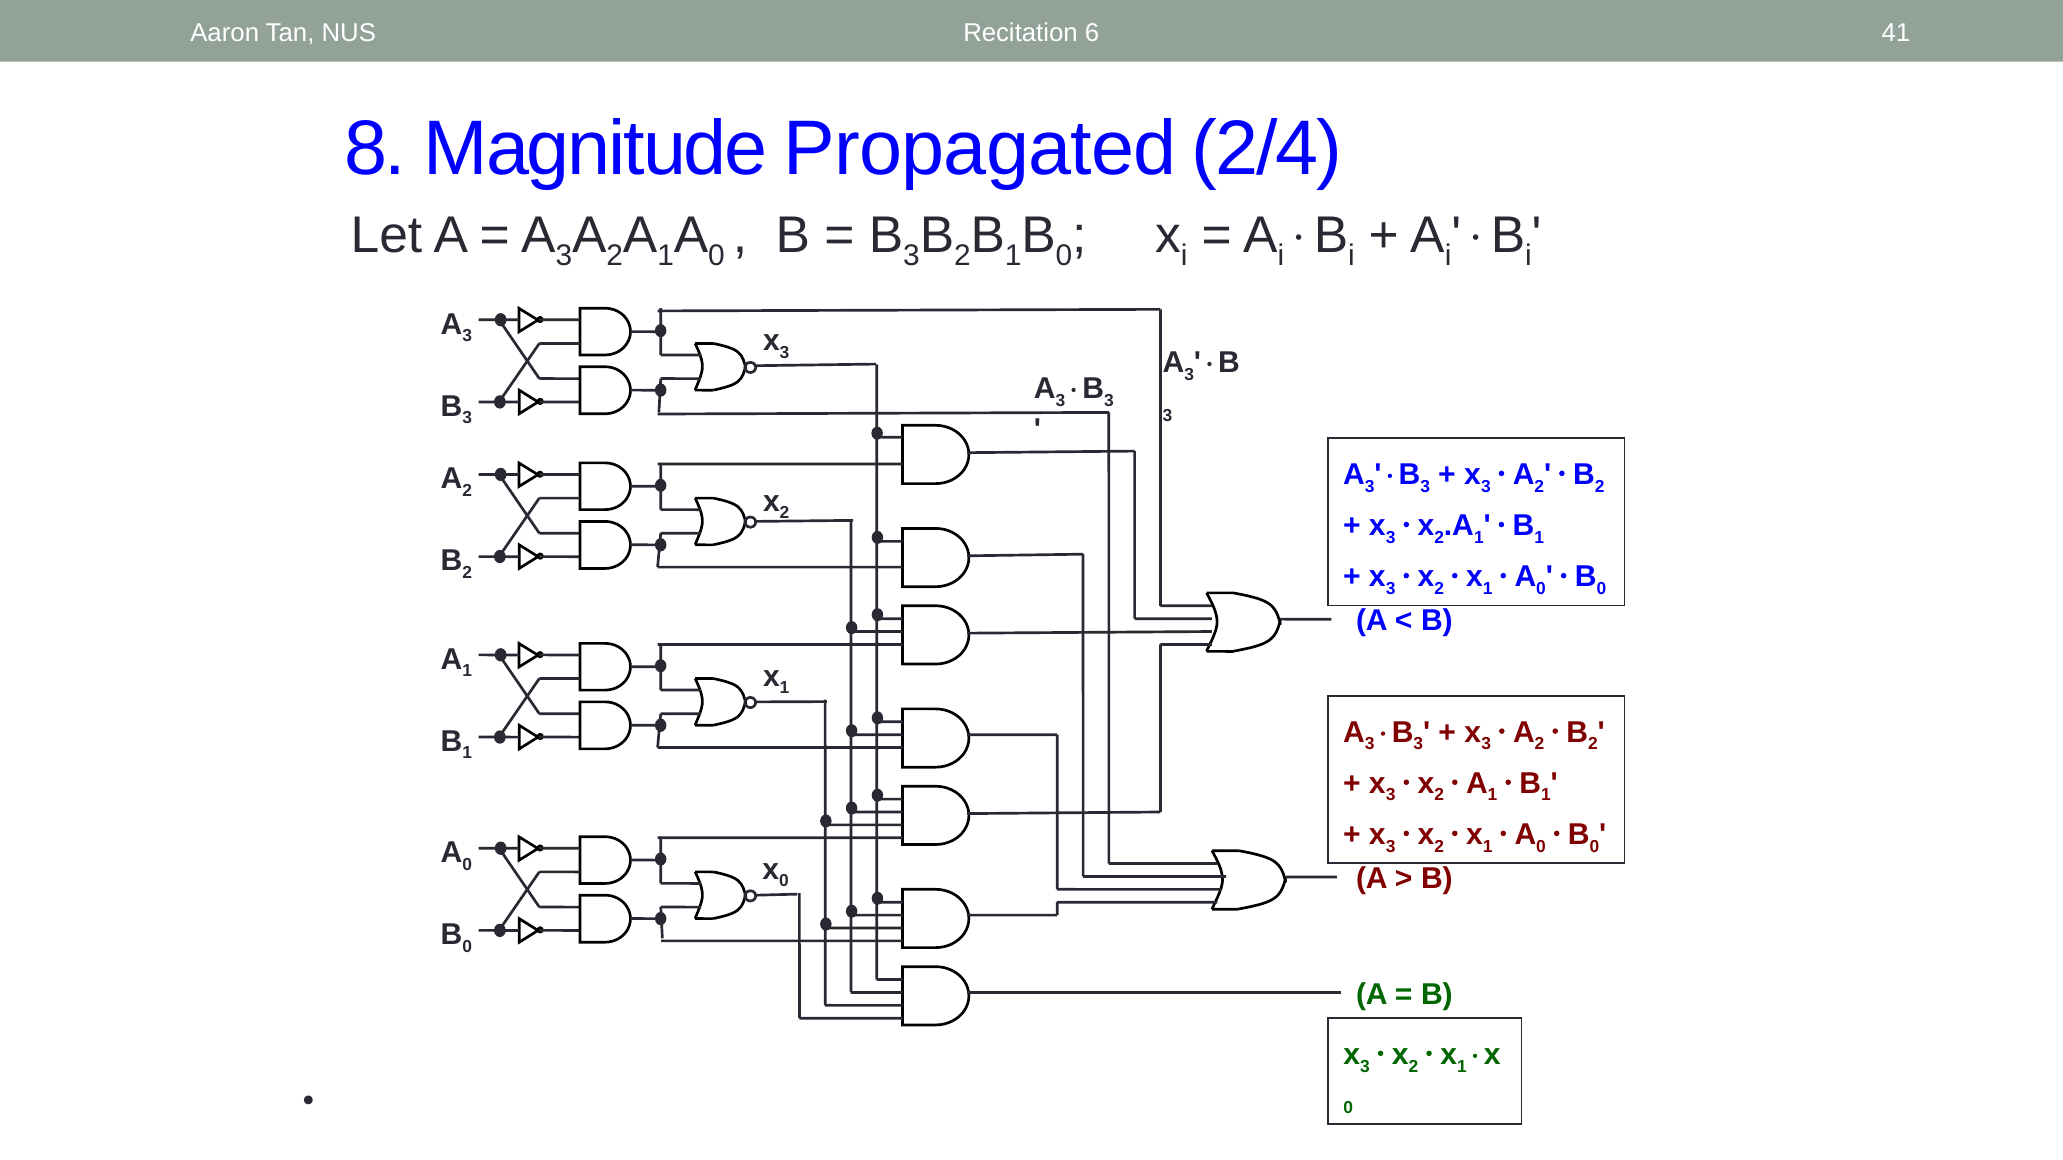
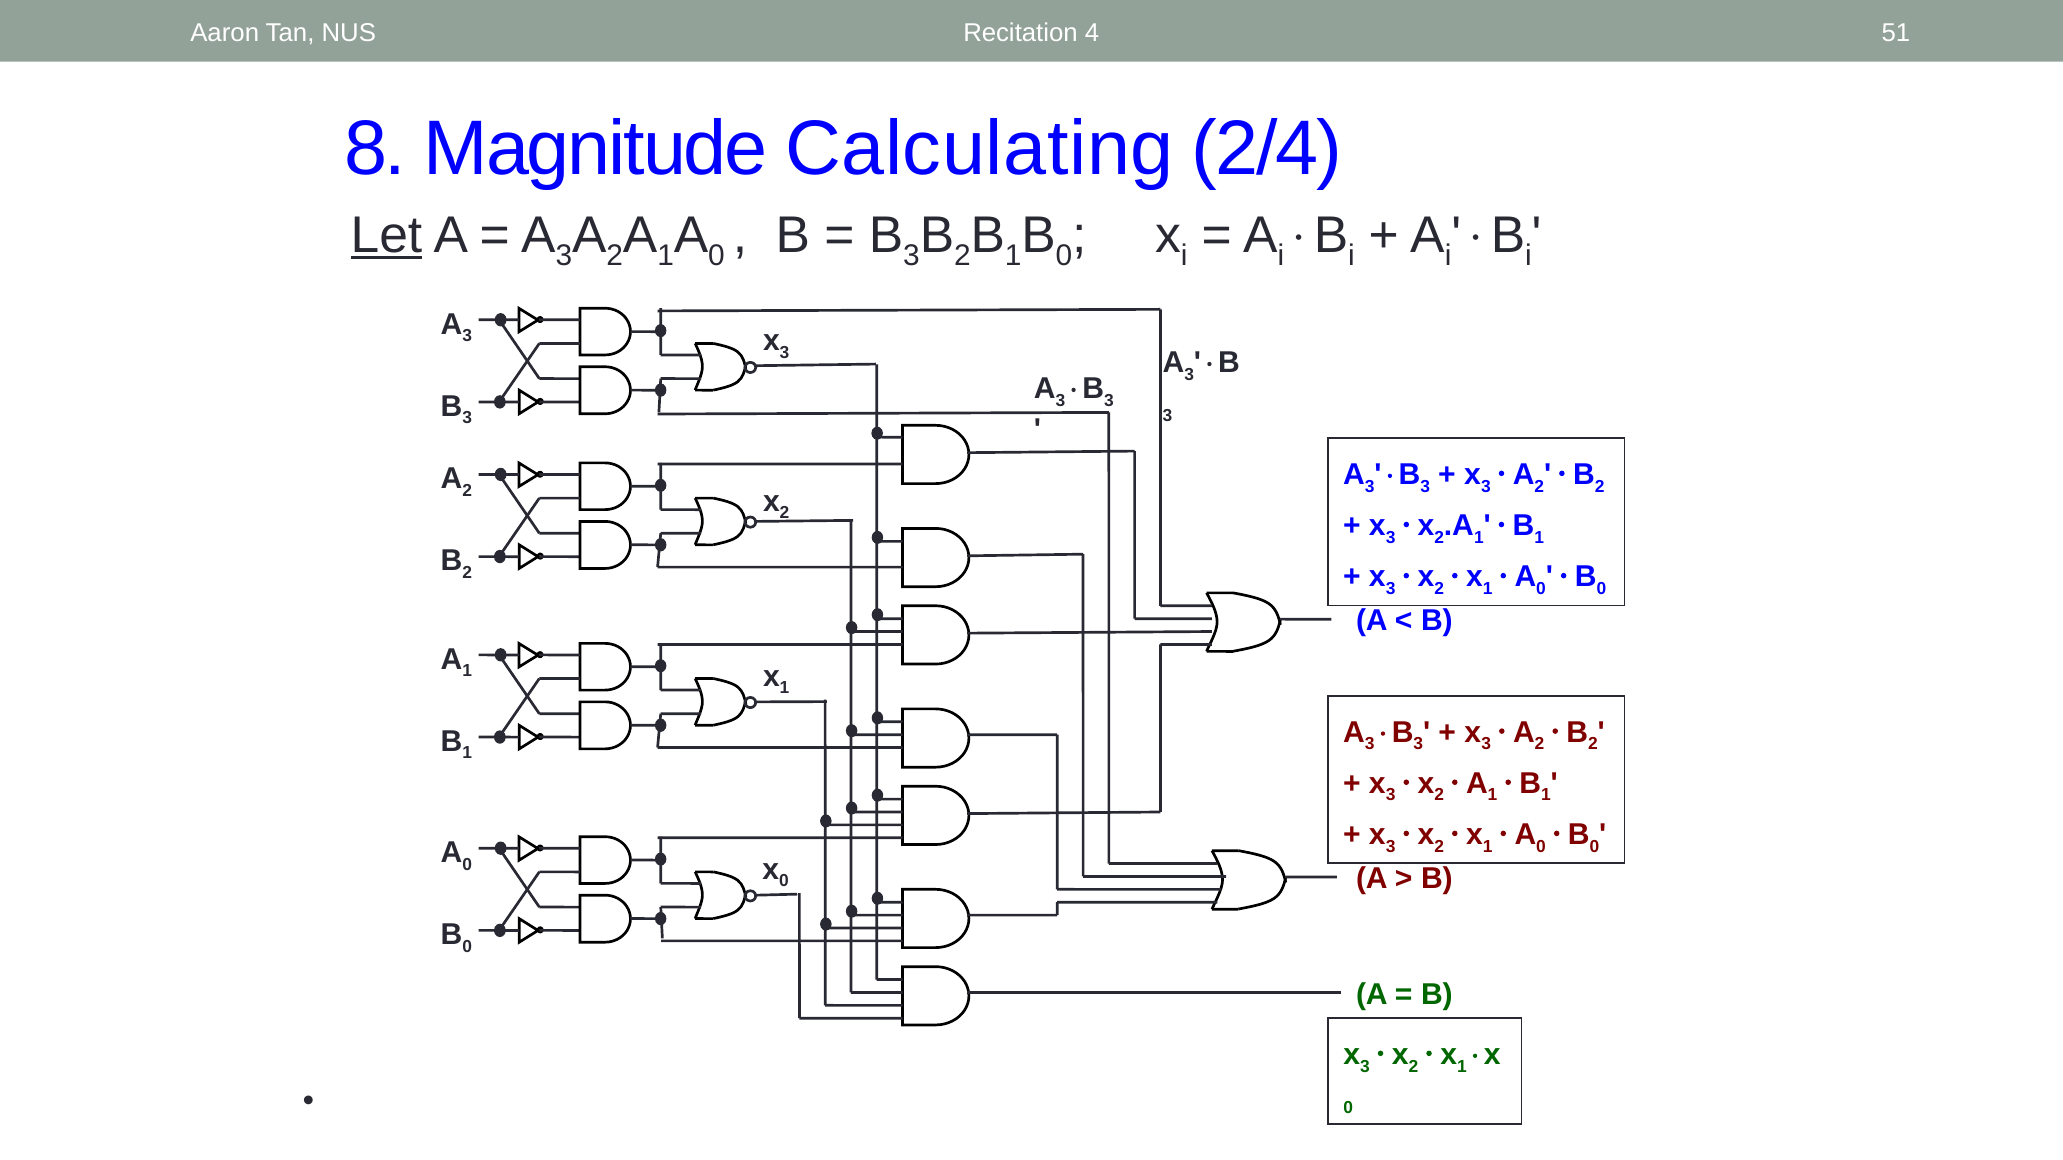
6: 6 -> 4
41: 41 -> 51
Propagated: Propagated -> Calculating
Let underline: none -> present
